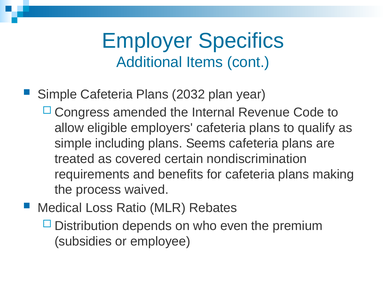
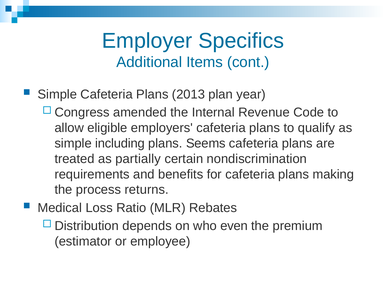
2032: 2032 -> 2013
covered: covered -> partially
waived: waived -> returns
subsidies: subsidies -> estimator
